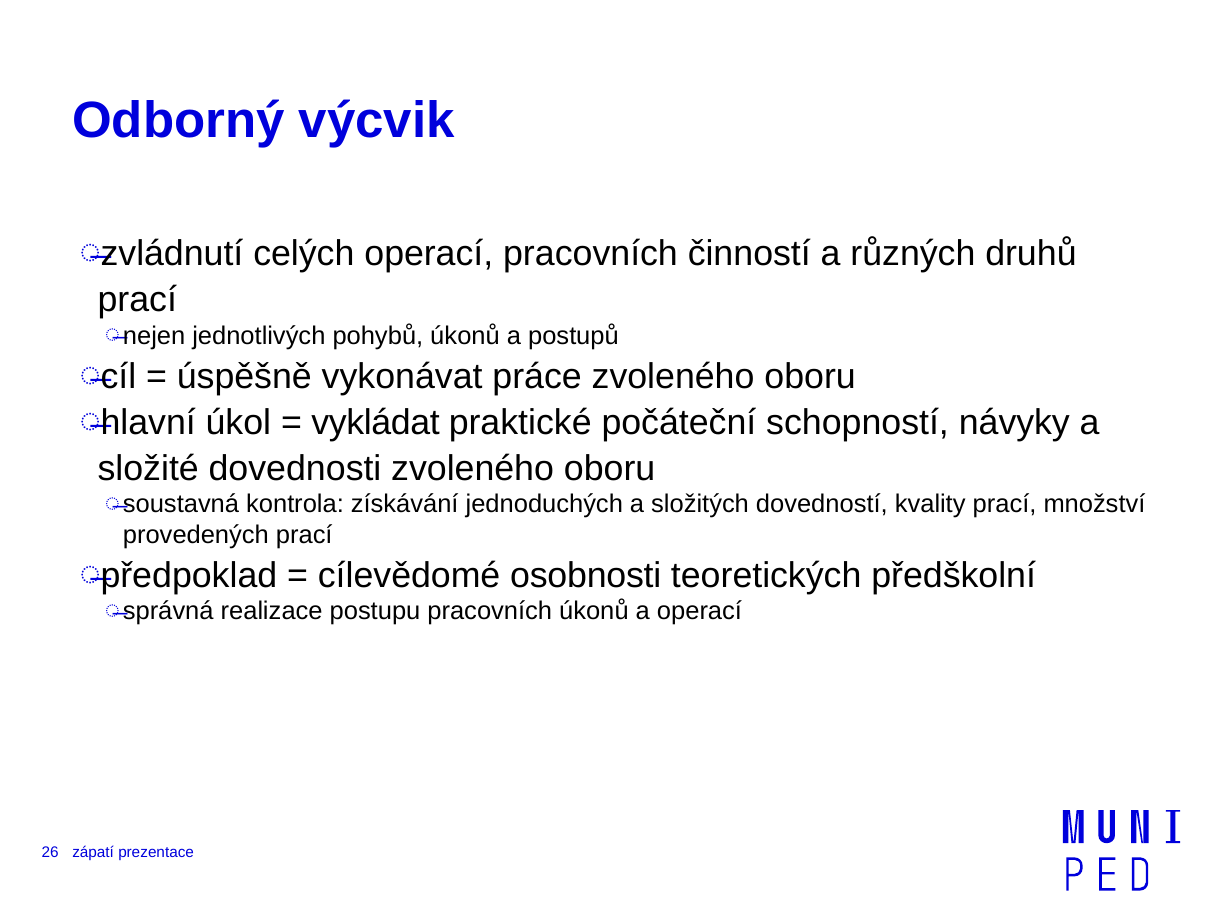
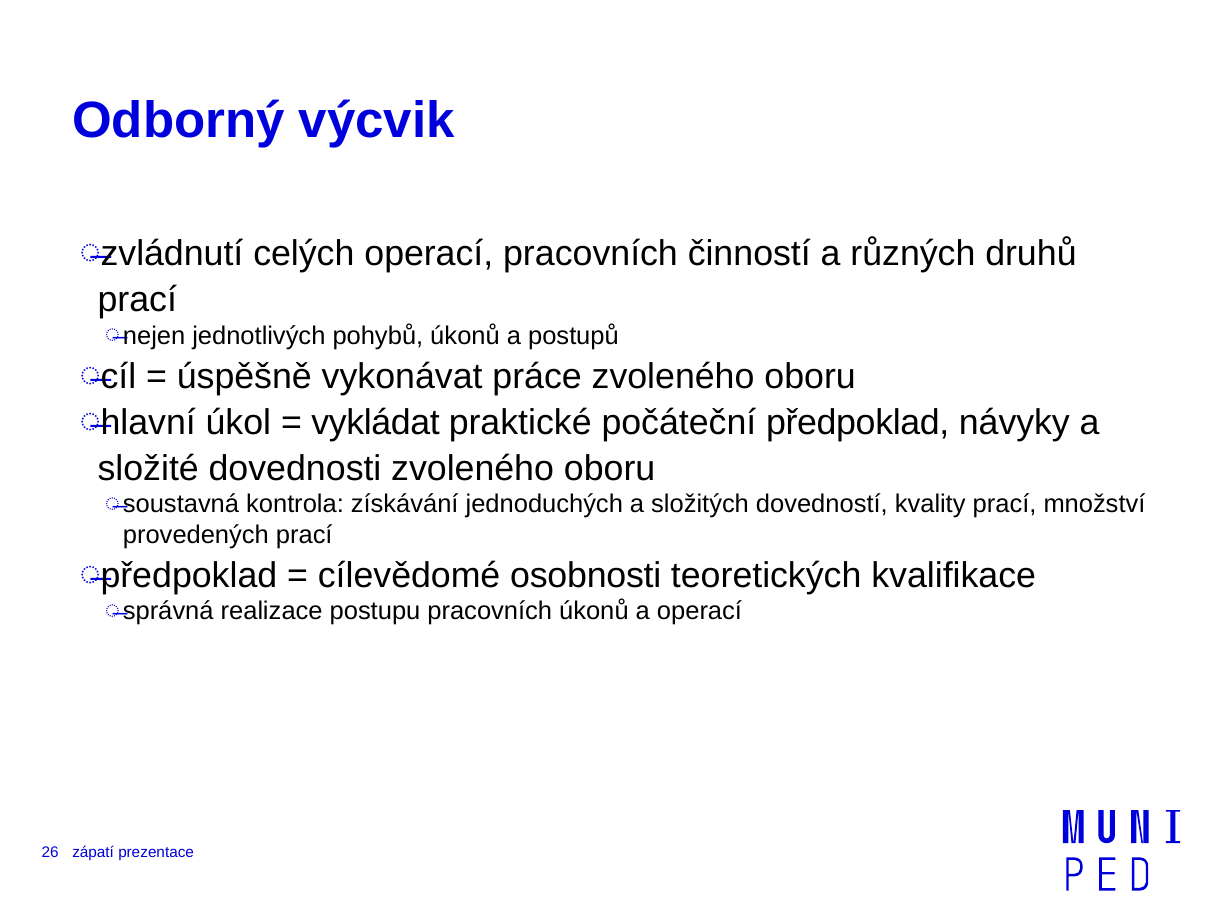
počáteční schopností: schopností -> předpoklad
předškolní: předškolní -> kvalifikace
